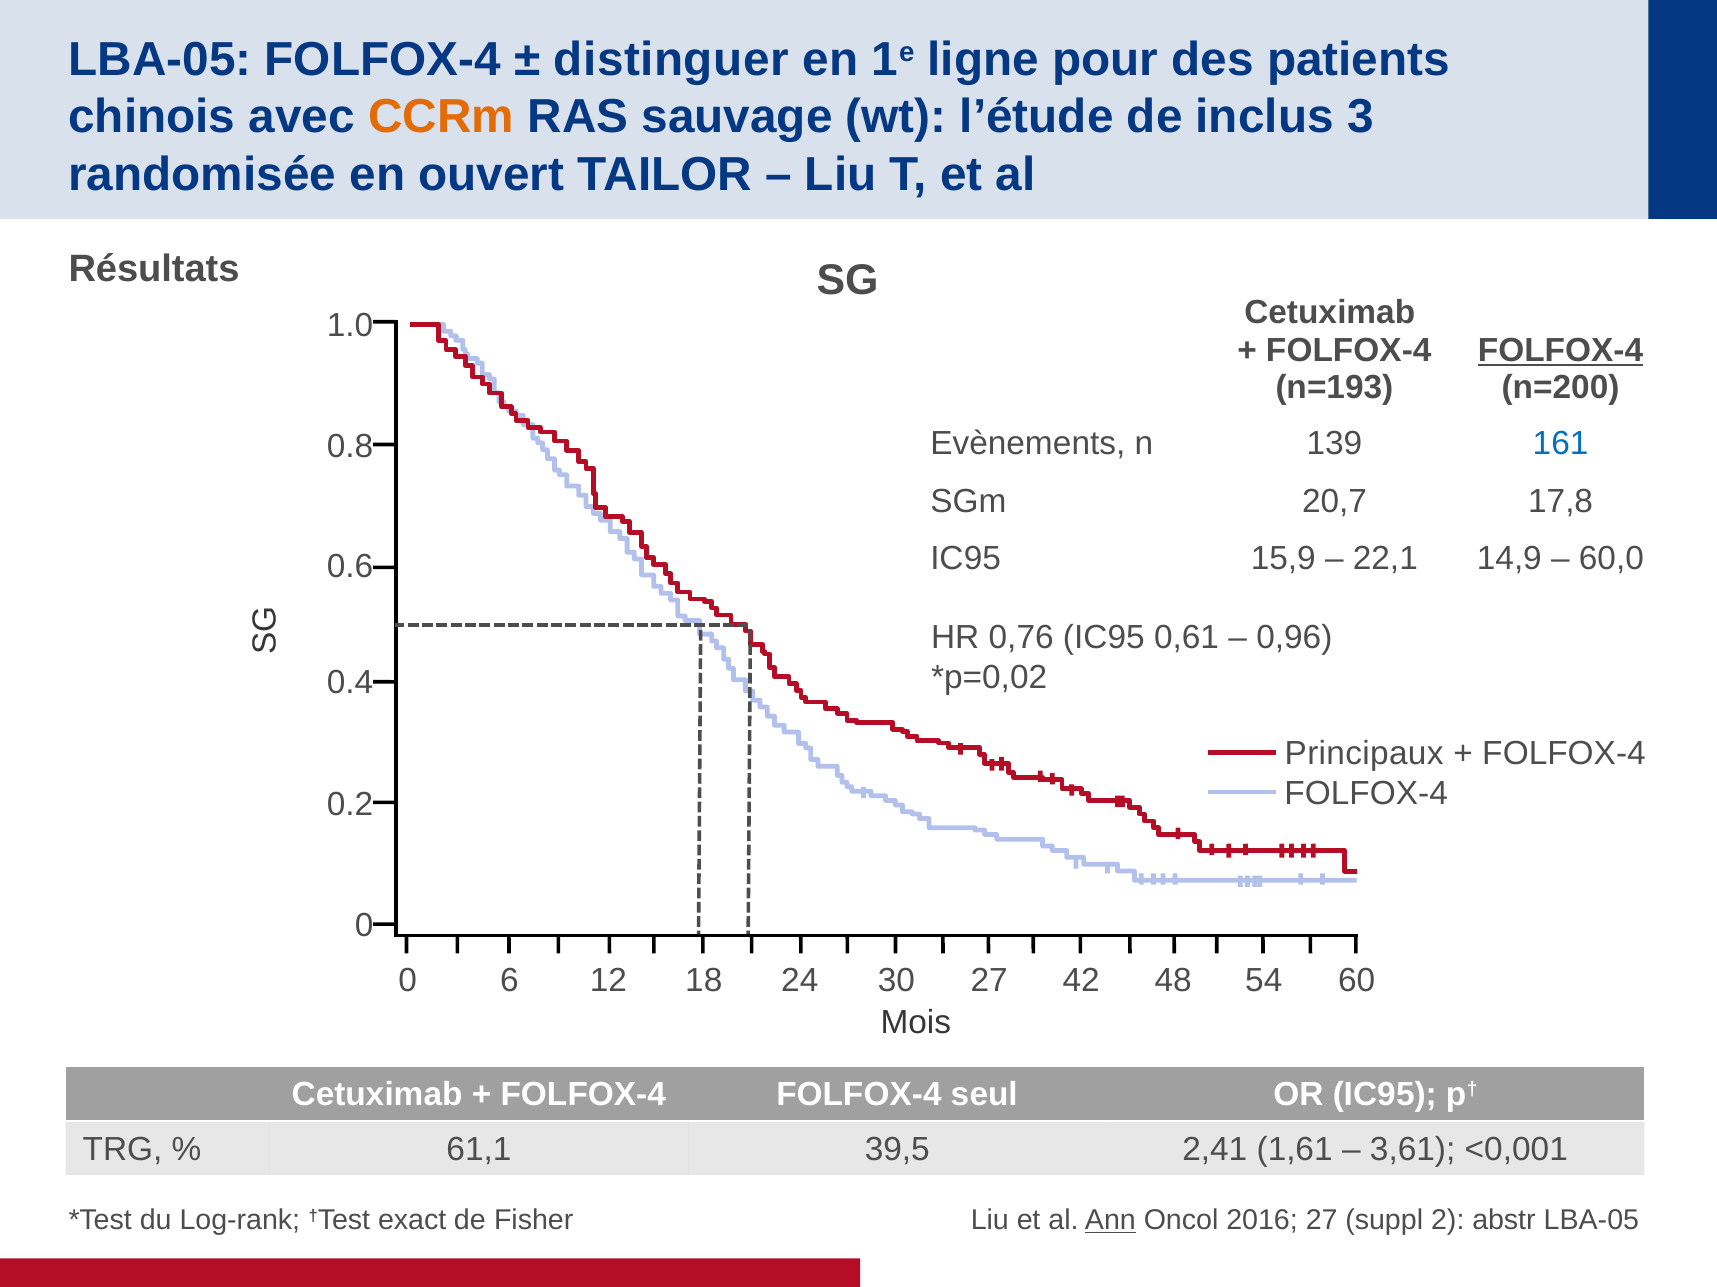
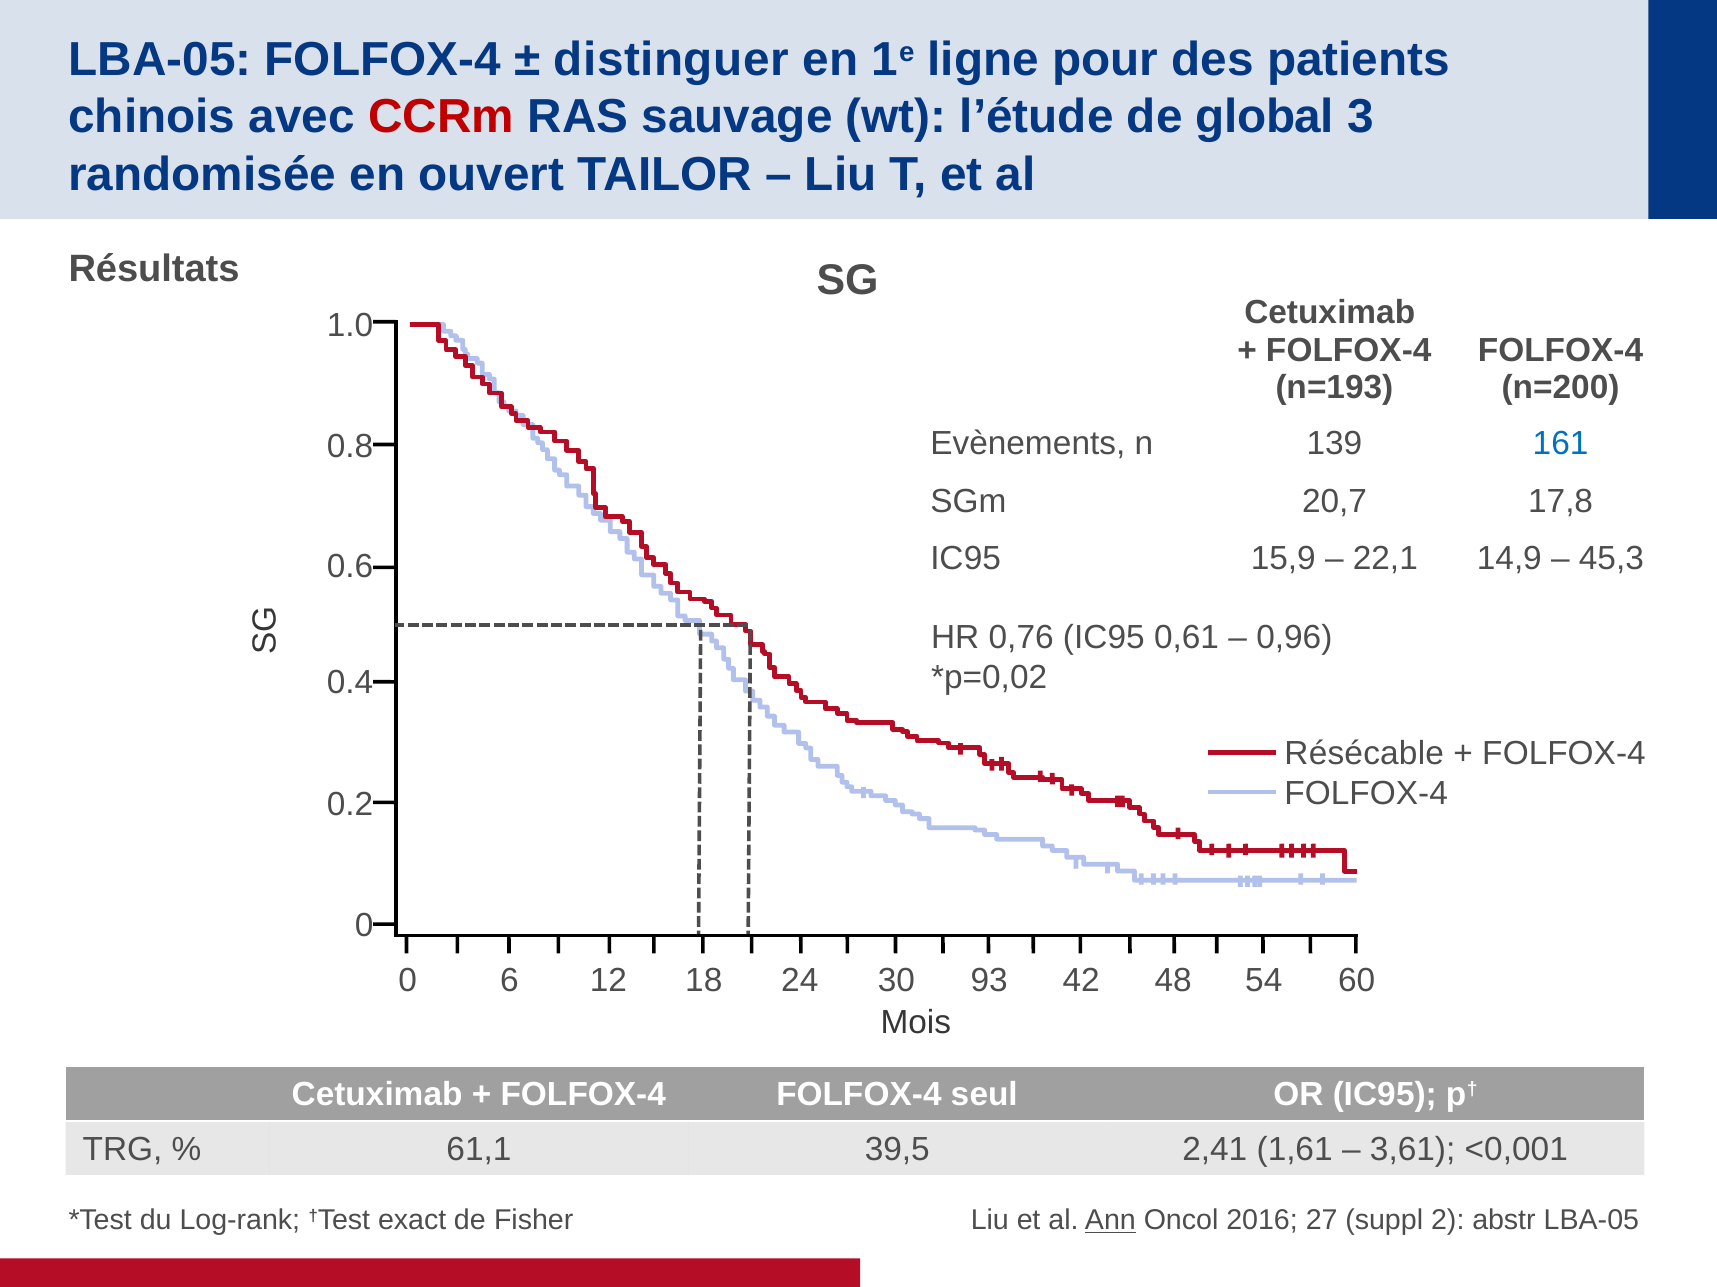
CCRm colour: orange -> red
inclus: inclus -> global
FOLFOX-4 at (1561, 350) underline: present -> none
60,0: 60,0 -> 45,3
Principaux: Principaux -> Résécable
18 27: 27 -> 93
